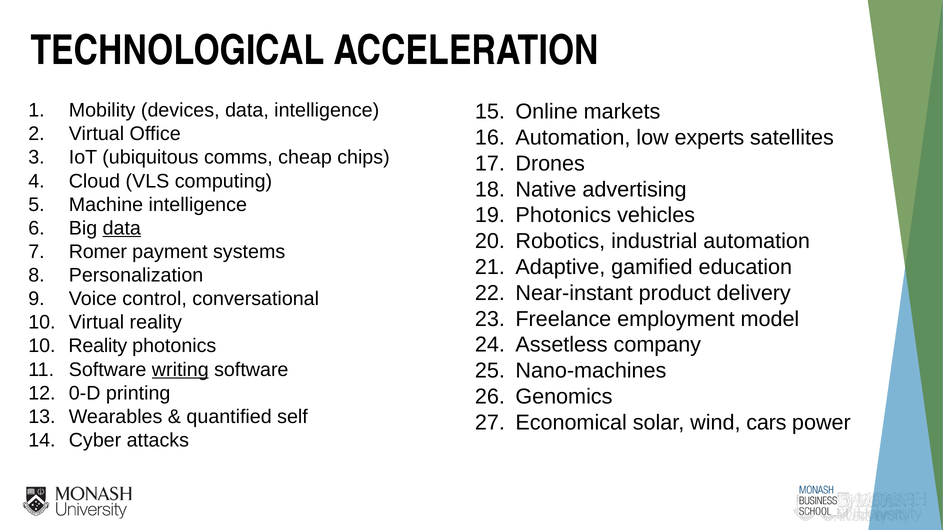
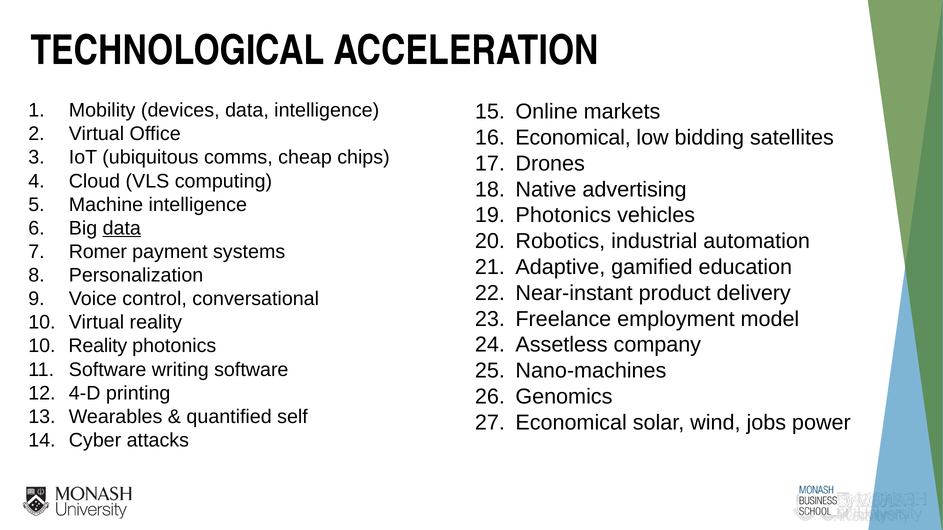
Automation at (573, 138): Automation -> Economical
experts: experts -> bidding
writing underline: present -> none
0-D: 0-D -> 4-D
cars: cars -> jobs
